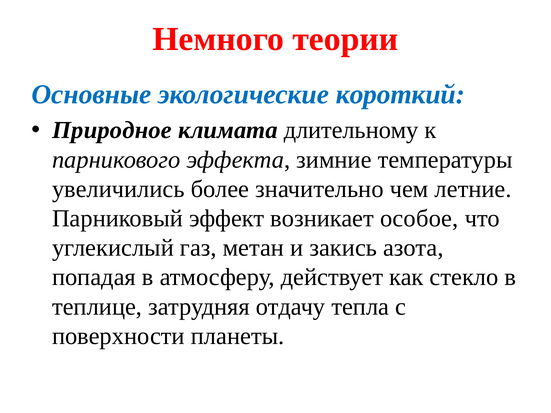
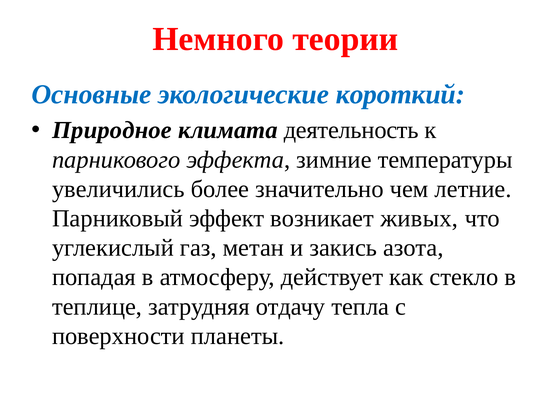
длительному: длительному -> деятельность
особое: особое -> живых
